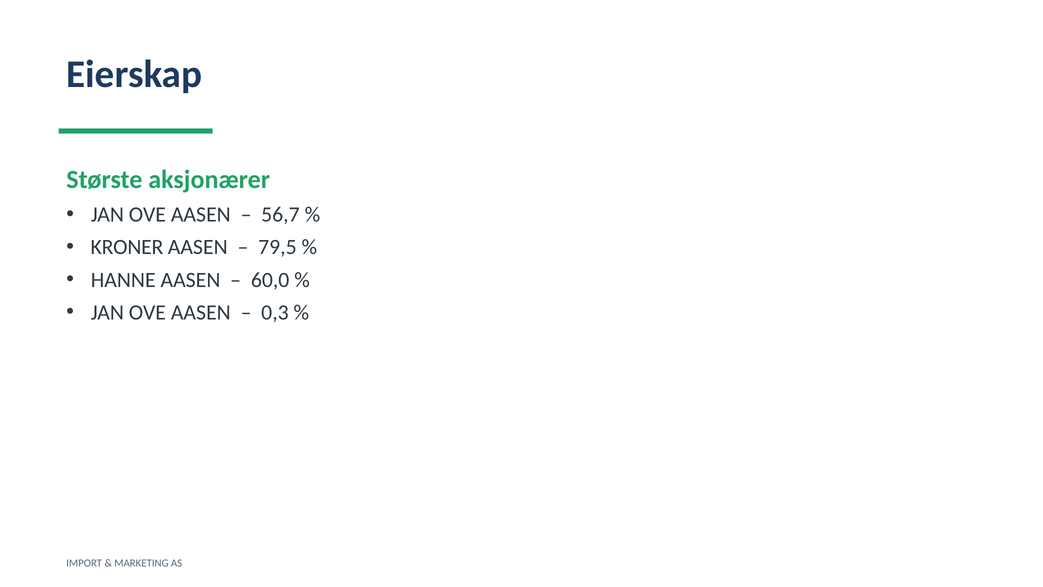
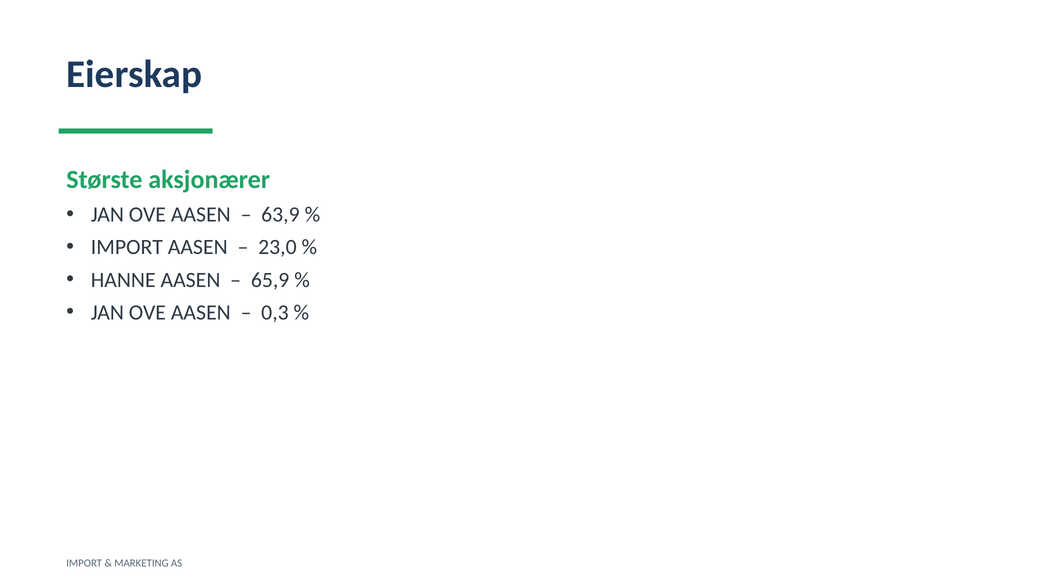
56,7: 56,7 -> 63,9
KRONER at (127, 247): KRONER -> IMPORT
79,5: 79,5 -> 23,0
60,0: 60,0 -> 65,9
